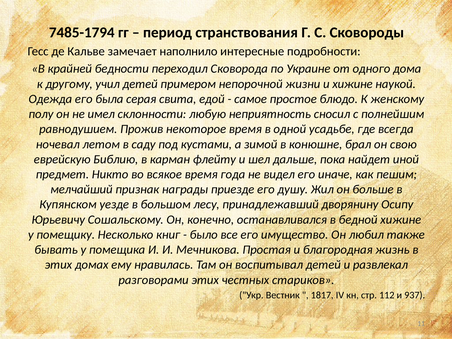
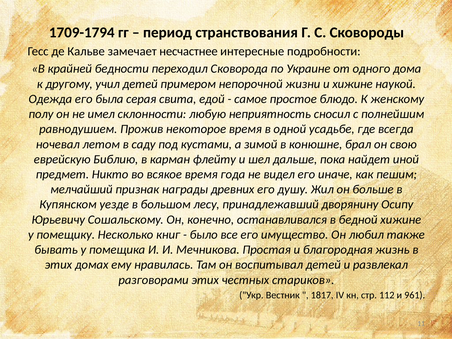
7485-1794: 7485-1794 -> 1709-1794
наполнило: наполнило -> несчастнее
приезде: приезде -> древних
937: 937 -> 961
